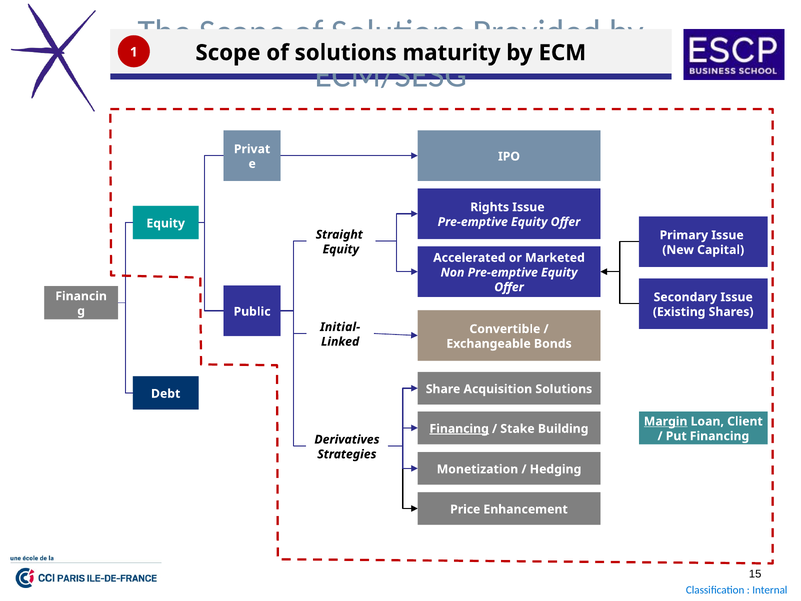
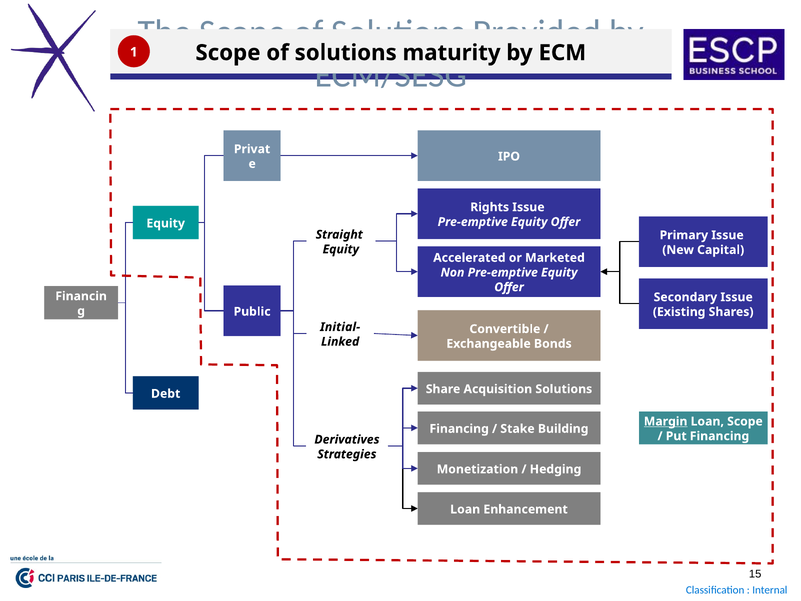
Loan Client: Client -> Scope
Financing at (459, 429) underline: present -> none
Price at (465, 509): Price -> Loan
